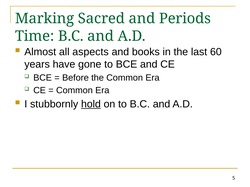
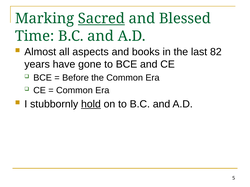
Sacred underline: none -> present
Periods: Periods -> Blessed
60: 60 -> 82
